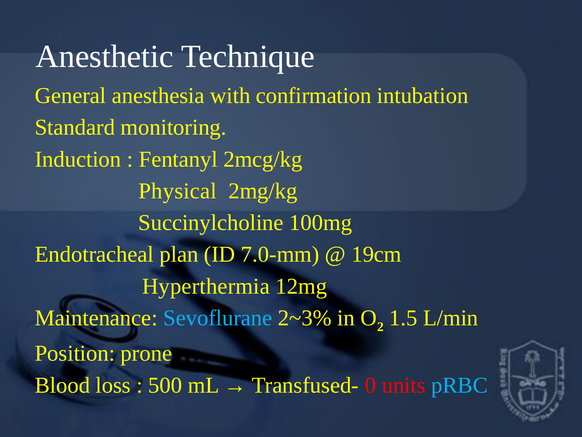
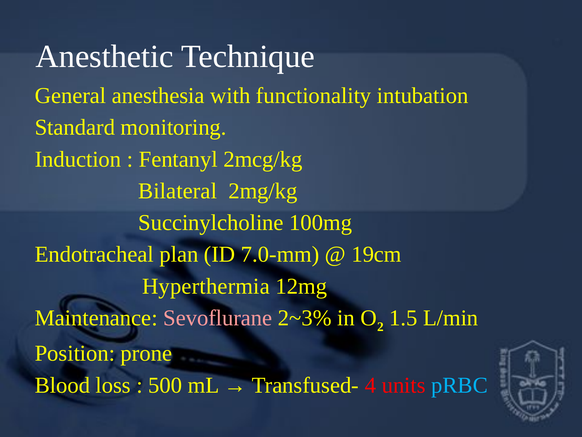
confirmation: confirmation -> functionality
Physical: Physical -> Bilateral
Sevoflurane colour: light blue -> pink
0: 0 -> 4
